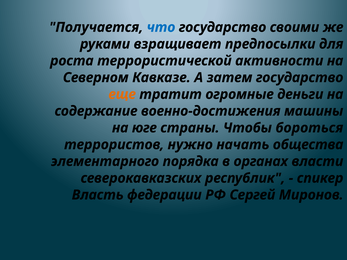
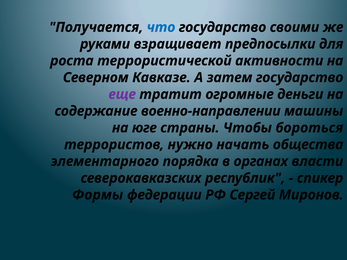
еще colour: orange -> purple
военно-достижения: военно-достижения -> военно-направлении
Власть: Власть -> Формы
